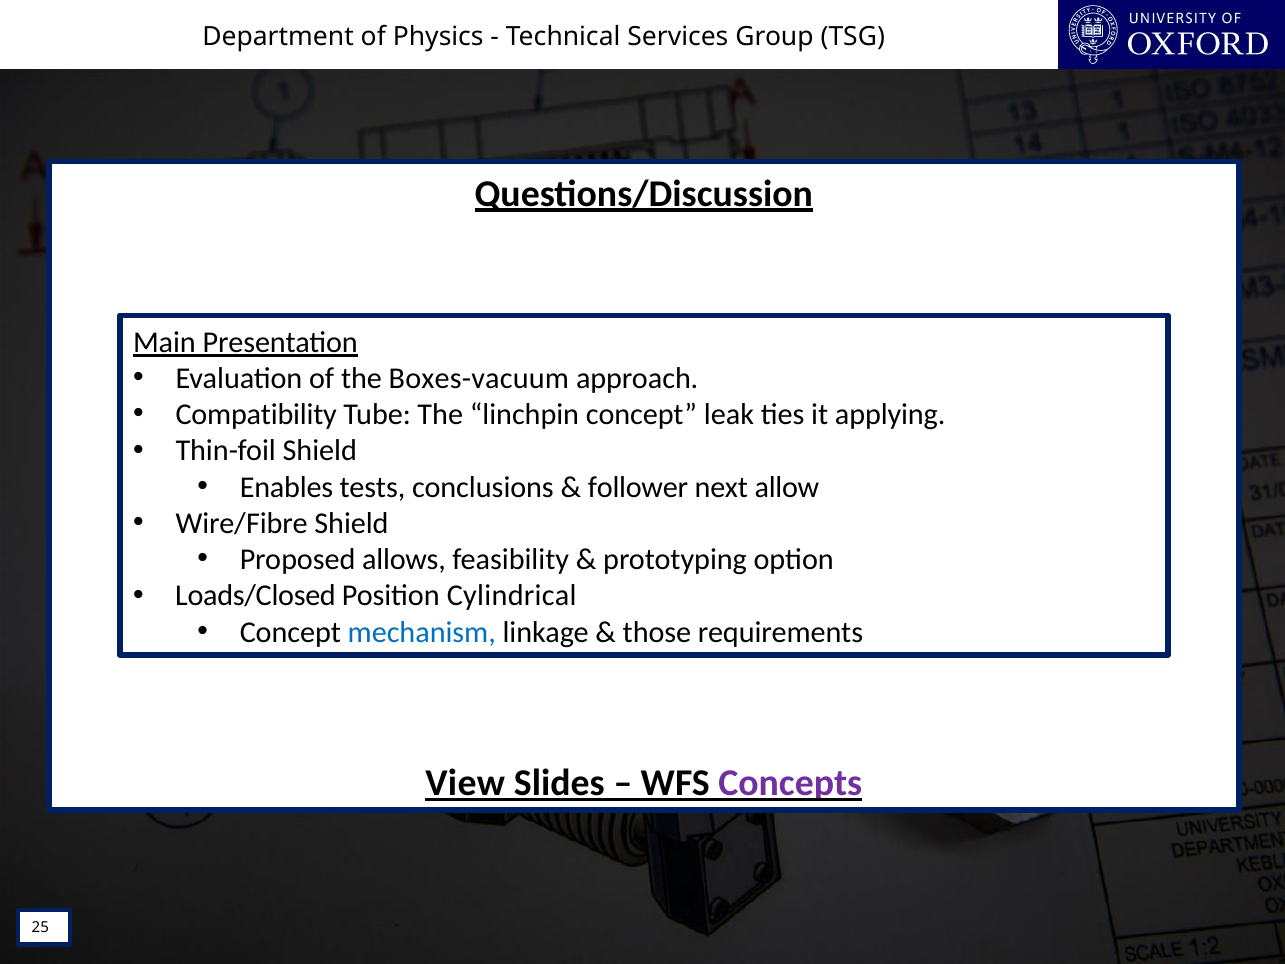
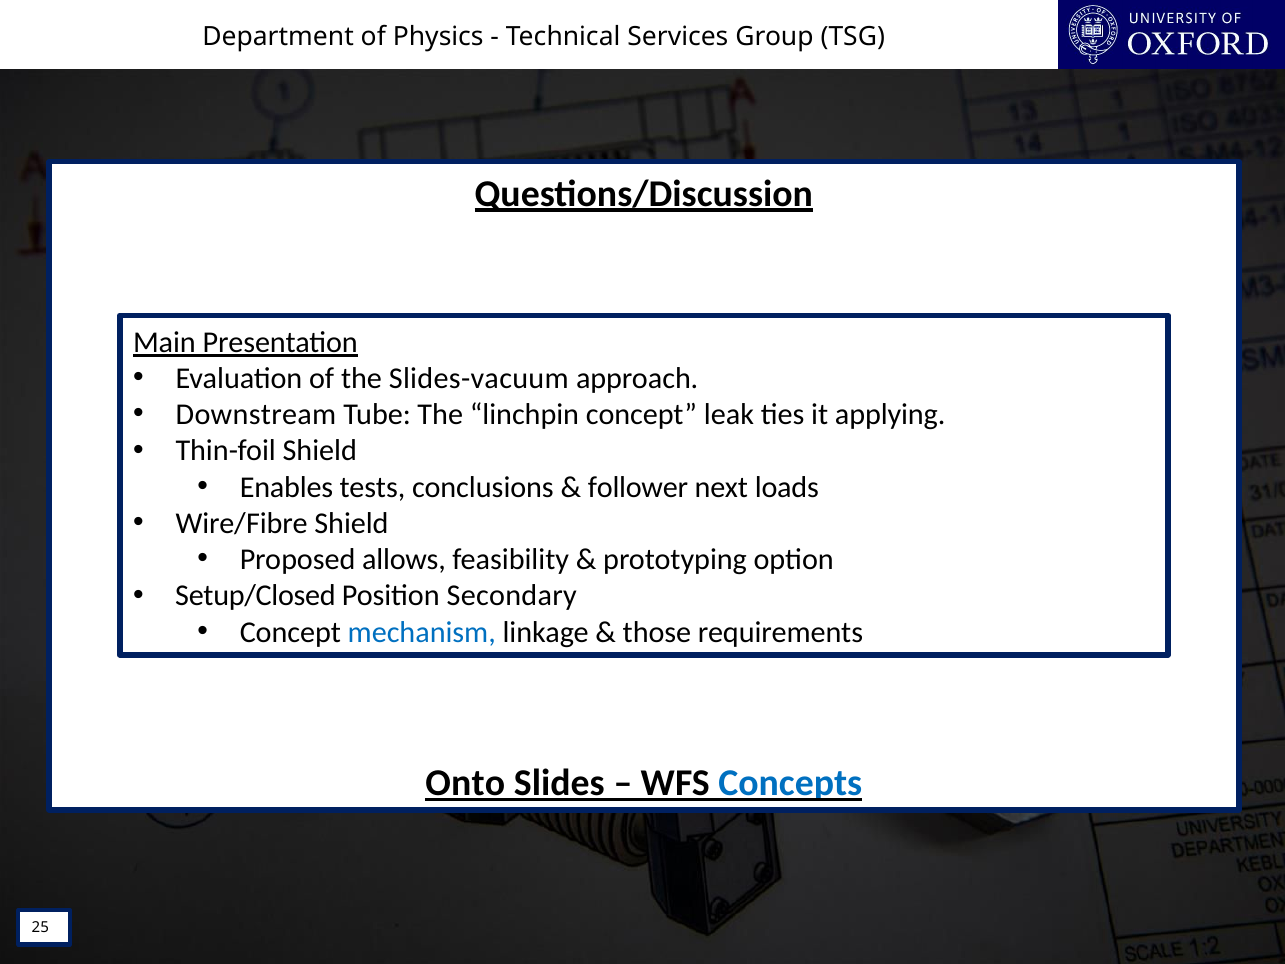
Boxes-vacuum: Boxes-vacuum -> Slides-vacuum
Compatibility: Compatibility -> Downstream
allow: allow -> loads
Loads/Closed: Loads/Closed -> Setup/Closed
Cylindrical: Cylindrical -> Secondary
View: View -> Onto
Concepts colour: purple -> blue
